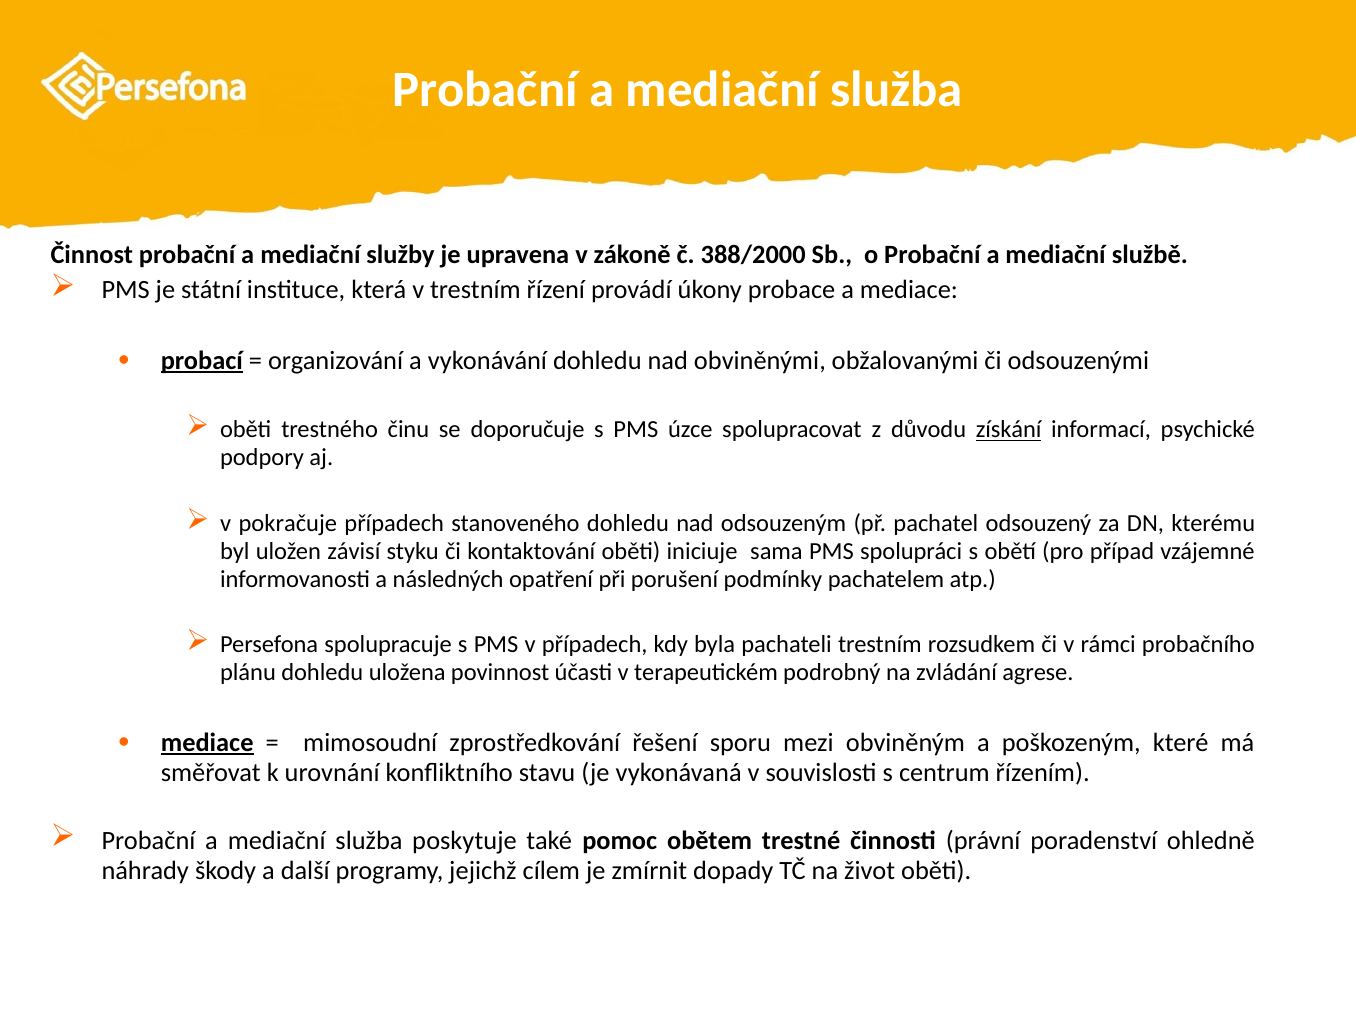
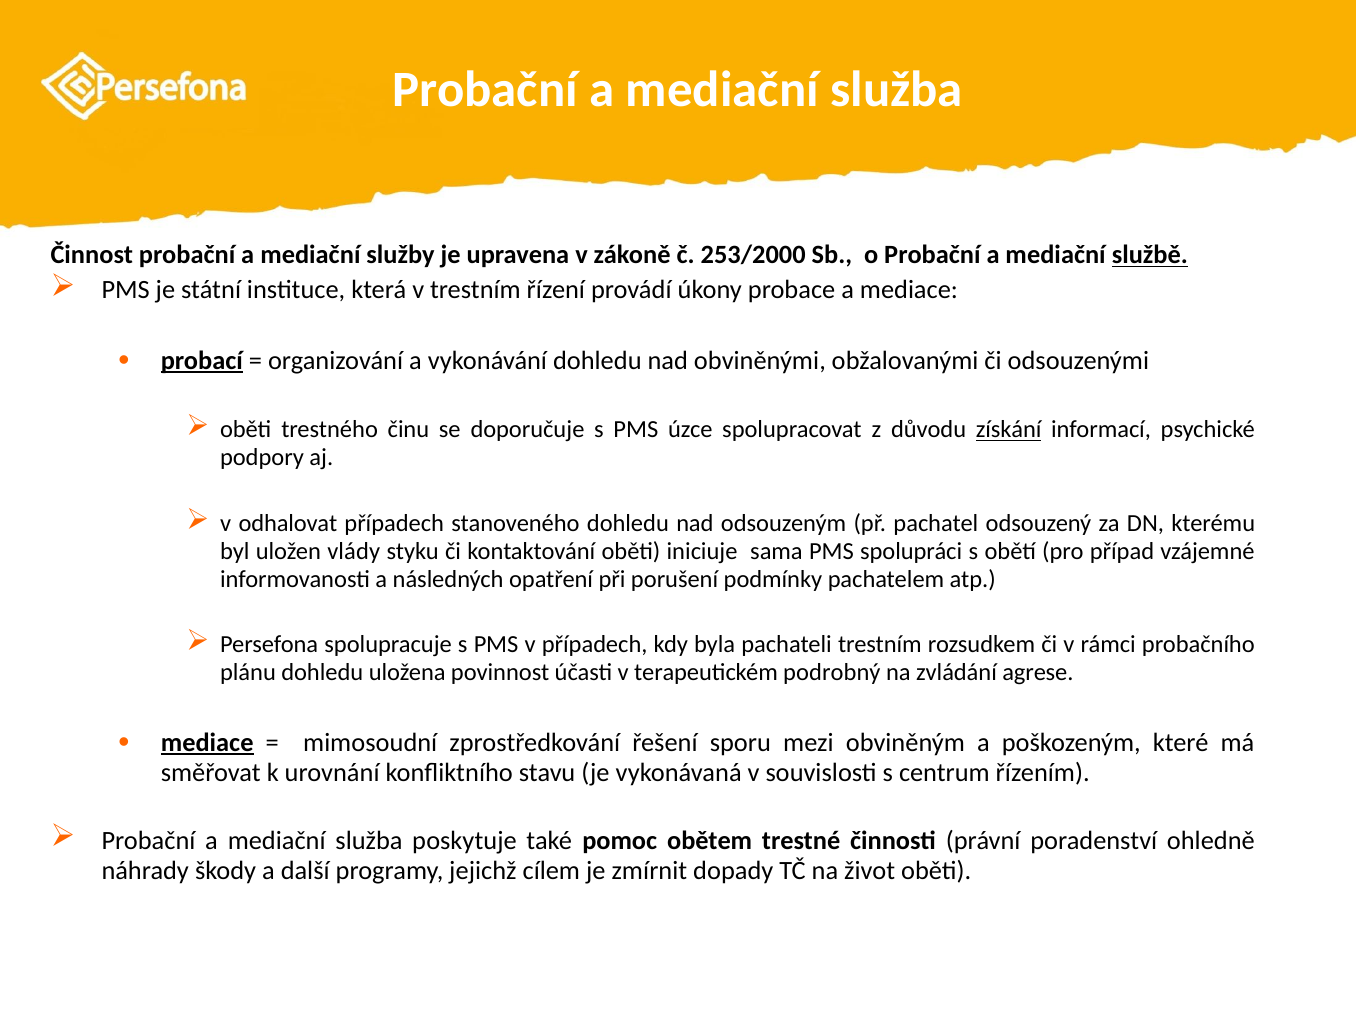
388/2000: 388/2000 -> 253/2000
službě underline: none -> present
pokračuje: pokračuje -> odhalovat
závisí: závisí -> vlády
